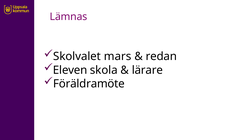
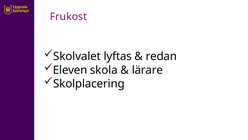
Lämnas: Lämnas -> Frukost
mars: mars -> lyftas
Föräldramöte: Föräldramöte -> Skolplacering
